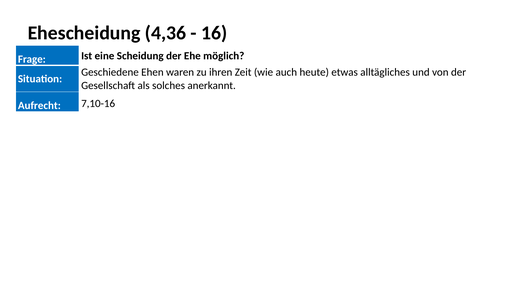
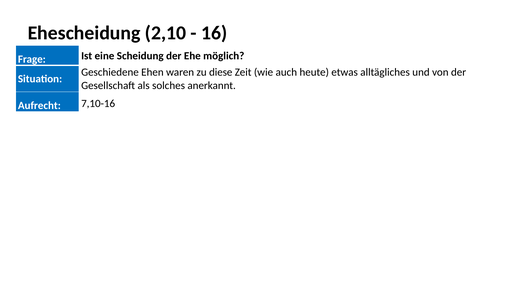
4,36: 4,36 -> 2,10
ihren: ihren -> diese
